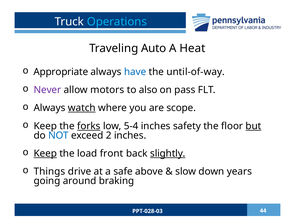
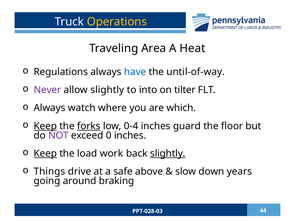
Operations colour: light blue -> yellow
Auto: Auto -> Area
Appropriate: Appropriate -> Regulations
allow motors: motors -> slightly
also: also -> into
pass: pass -> tilter
watch underline: present -> none
scope: scope -> which
Keep at (45, 126) underline: none -> present
5-4: 5-4 -> 0-4
safety: safety -> guard
but underline: present -> none
NOT colour: blue -> purple
2: 2 -> 0
front: front -> work
